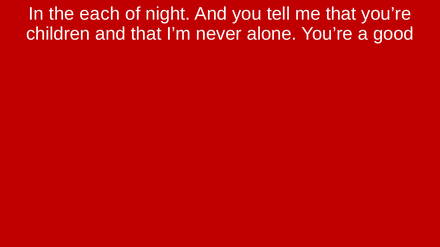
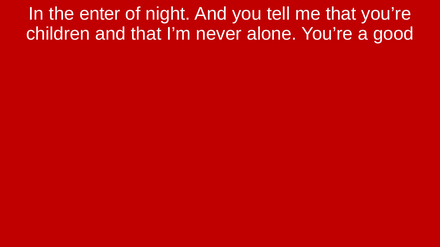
each: each -> enter
